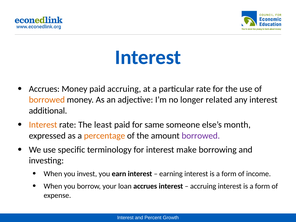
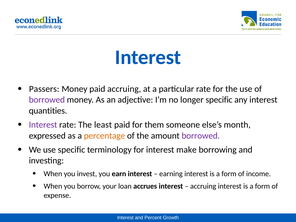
Accrues at (44, 89): Accrues -> Passers
borrowed at (47, 100) colour: orange -> purple
longer related: related -> specific
additional: additional -> quantities
Interest at (43, 125) colour: orange -> purple
same: same -> them
